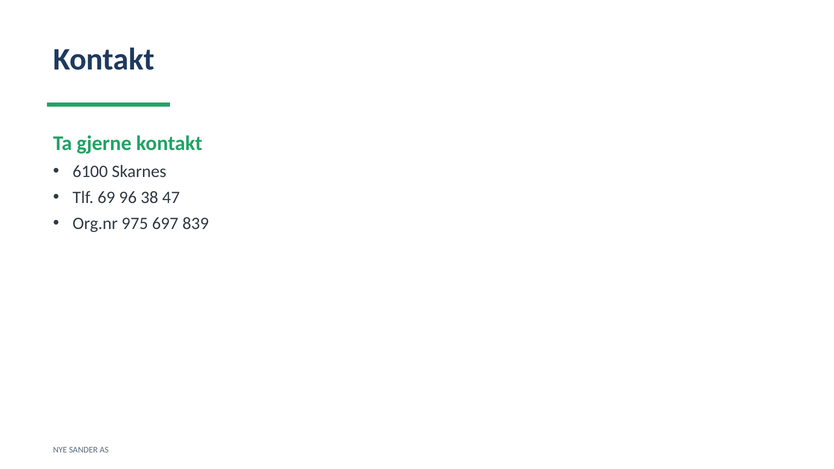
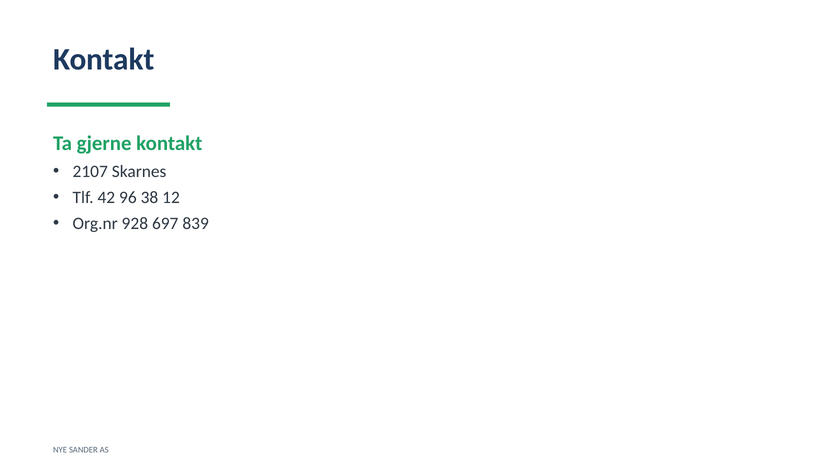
6100: 6100 -> 2107
69: 69 -> 42
47: 47 -> 12
975: 975 -> 928
